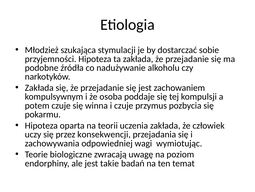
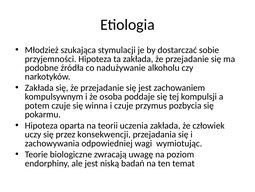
takie: takie -> niską
